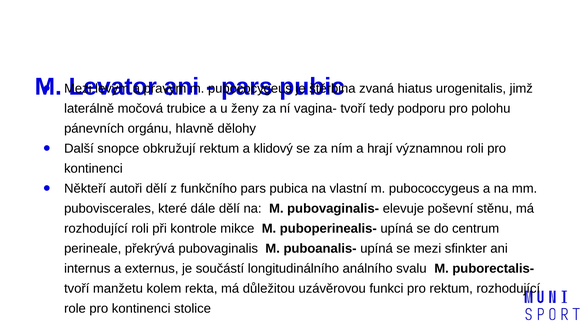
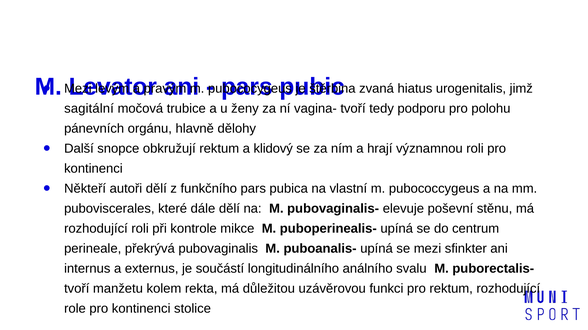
laterálně: laterálně -> sagitální
